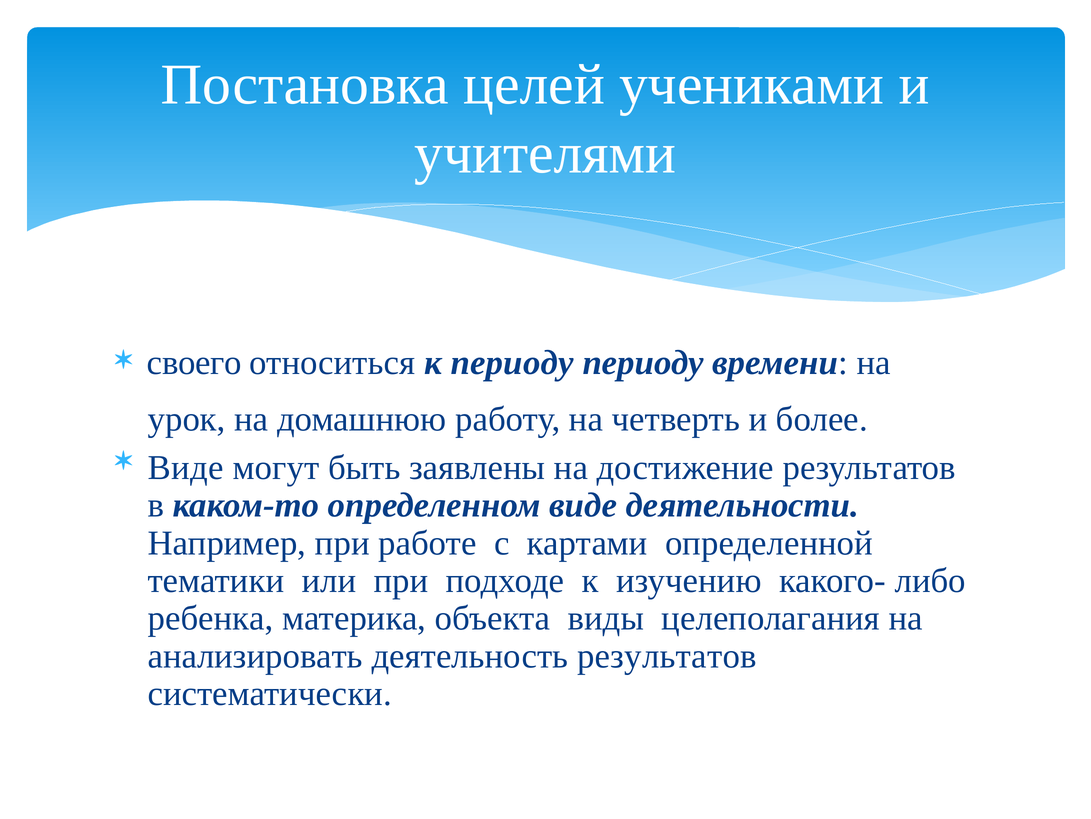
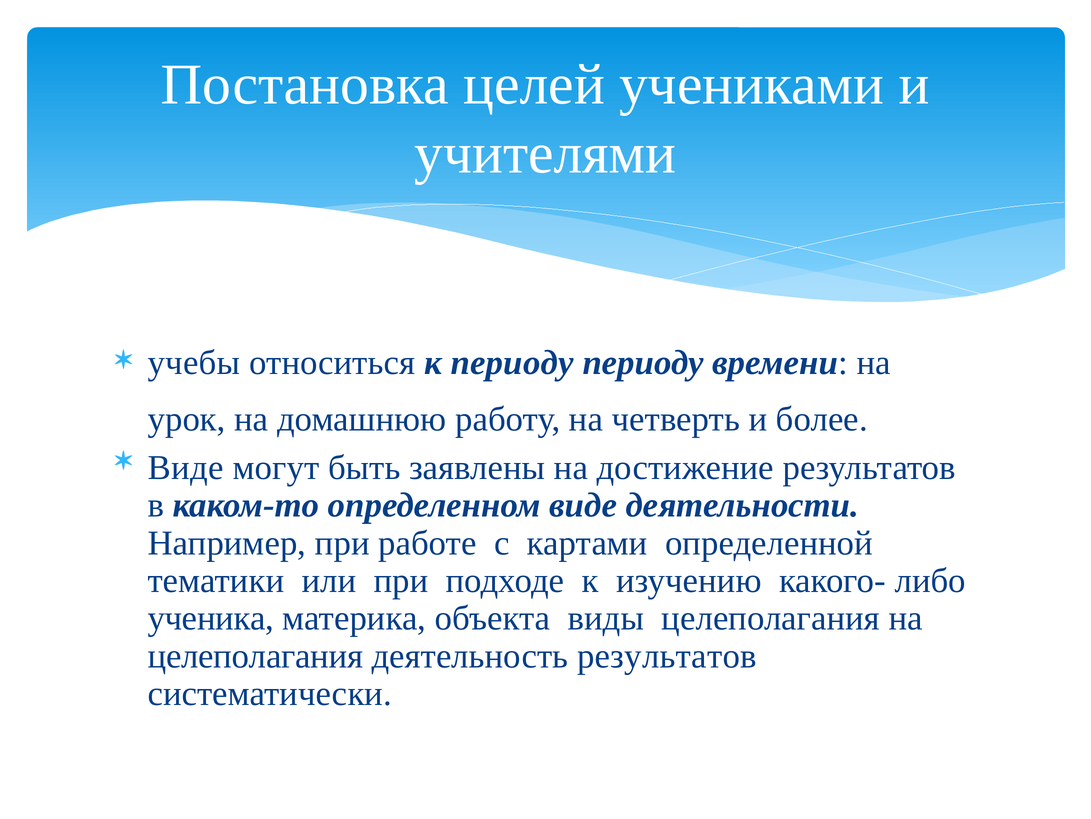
своего: своего -> учебы
ребенка: ребенка -> ученика
анализировать at (255, 655): анализировать -> целеполагания
